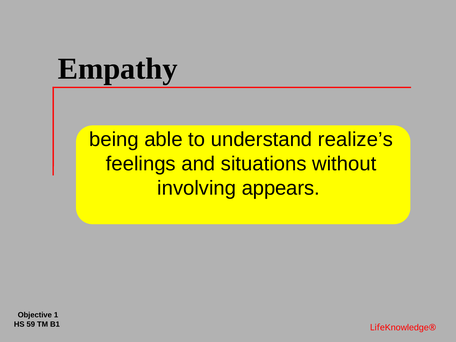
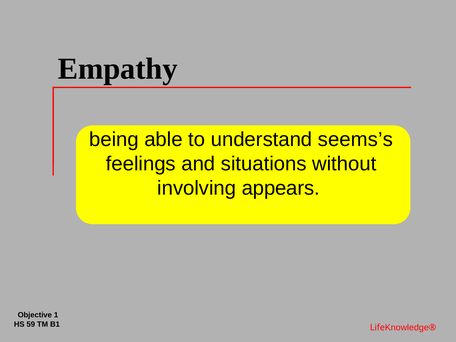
realize’s: realize’s -> seems’s
